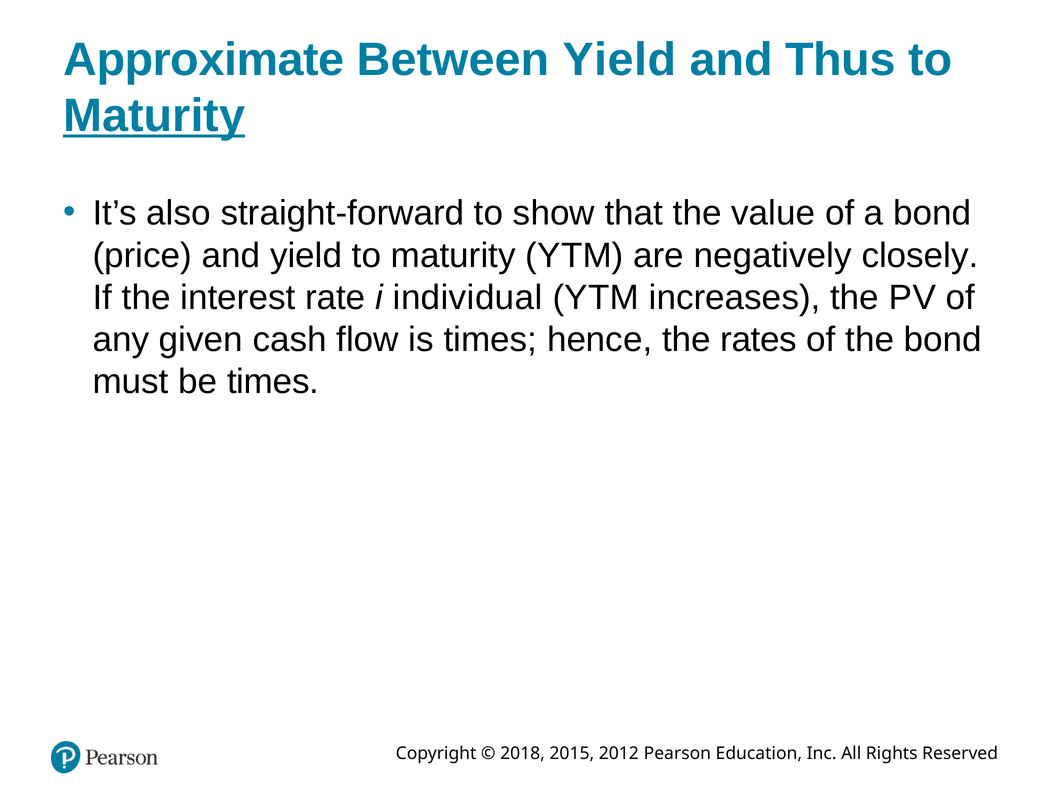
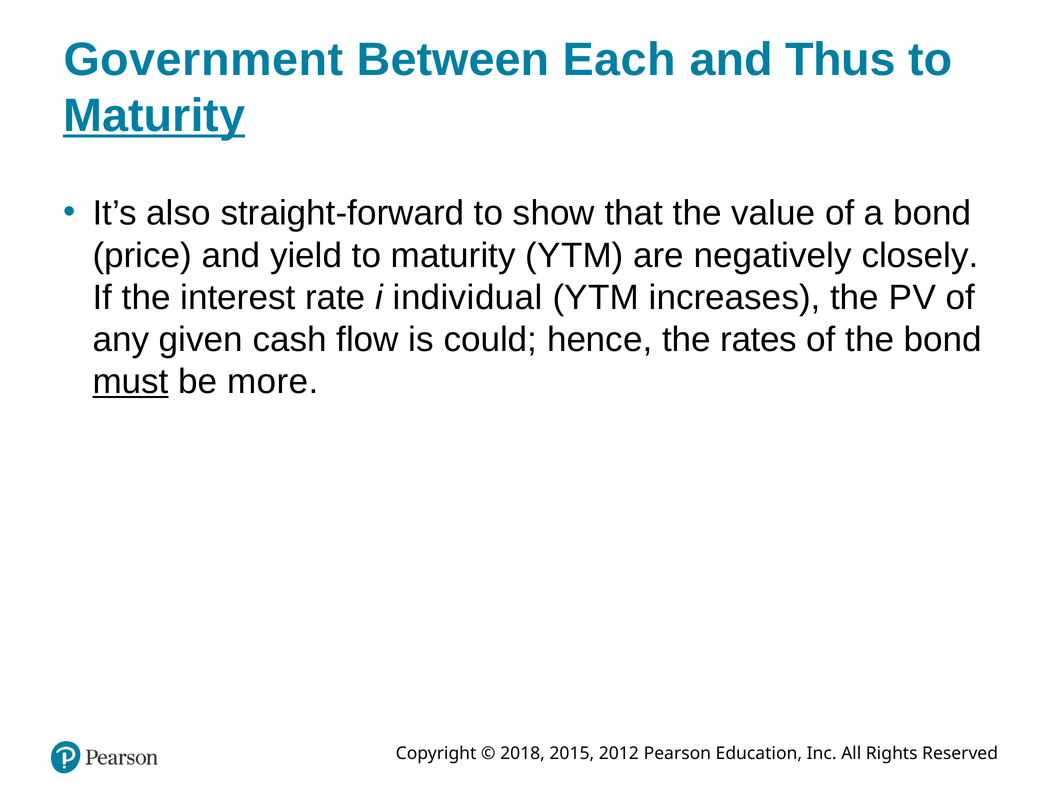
Approximate: Approximate -> Government
Between Yield: Yield -> Each
is times: times -> could
must underline: none -> present
be times: times -> more
